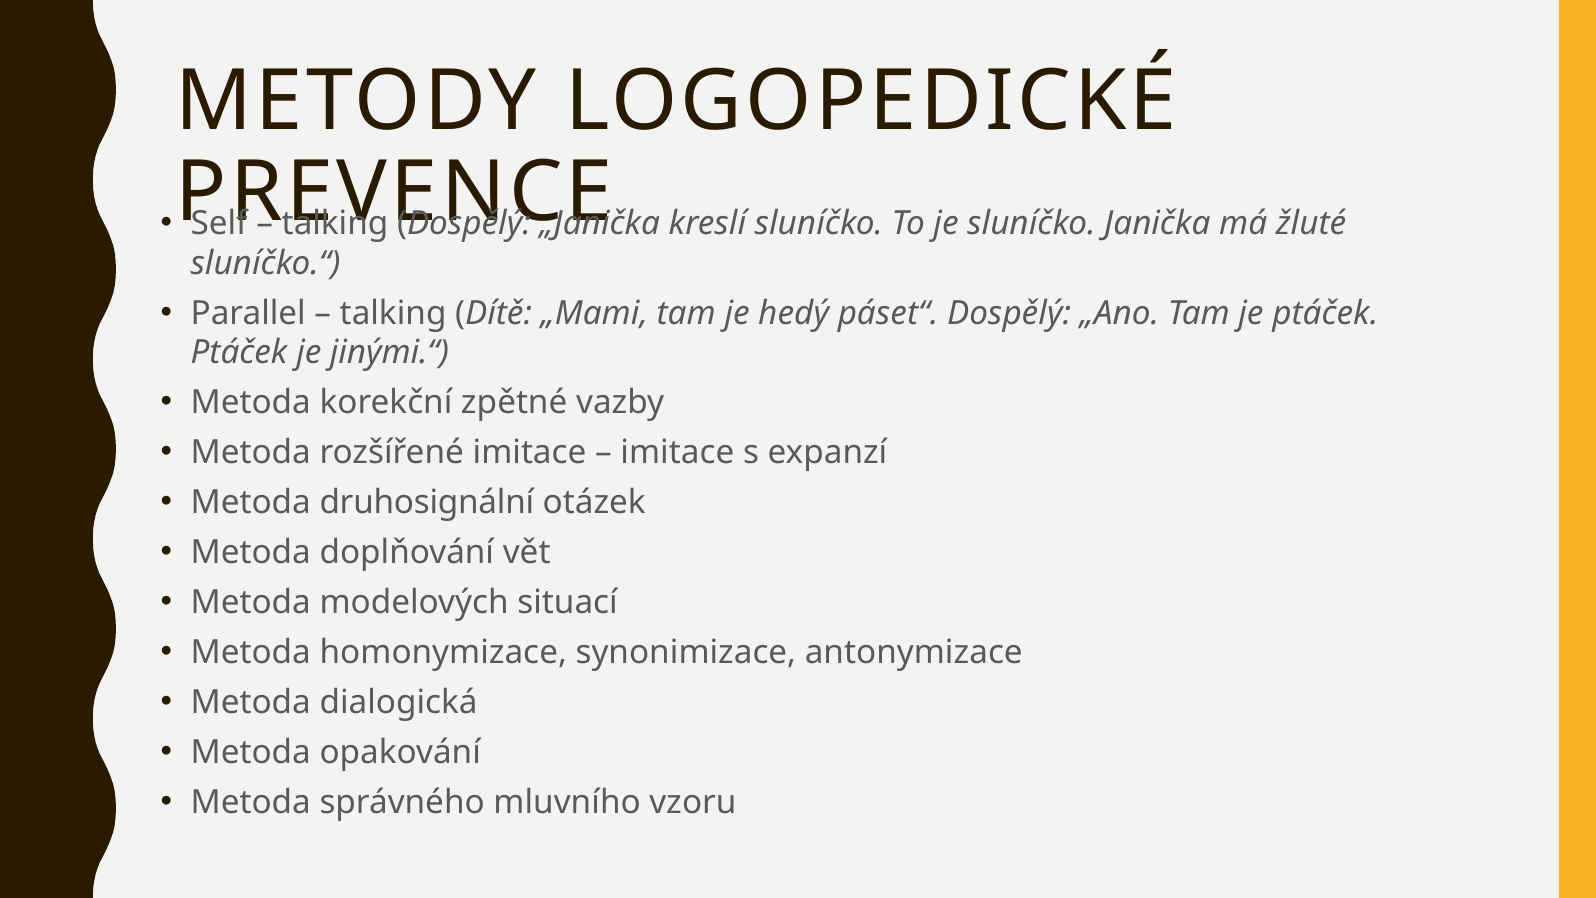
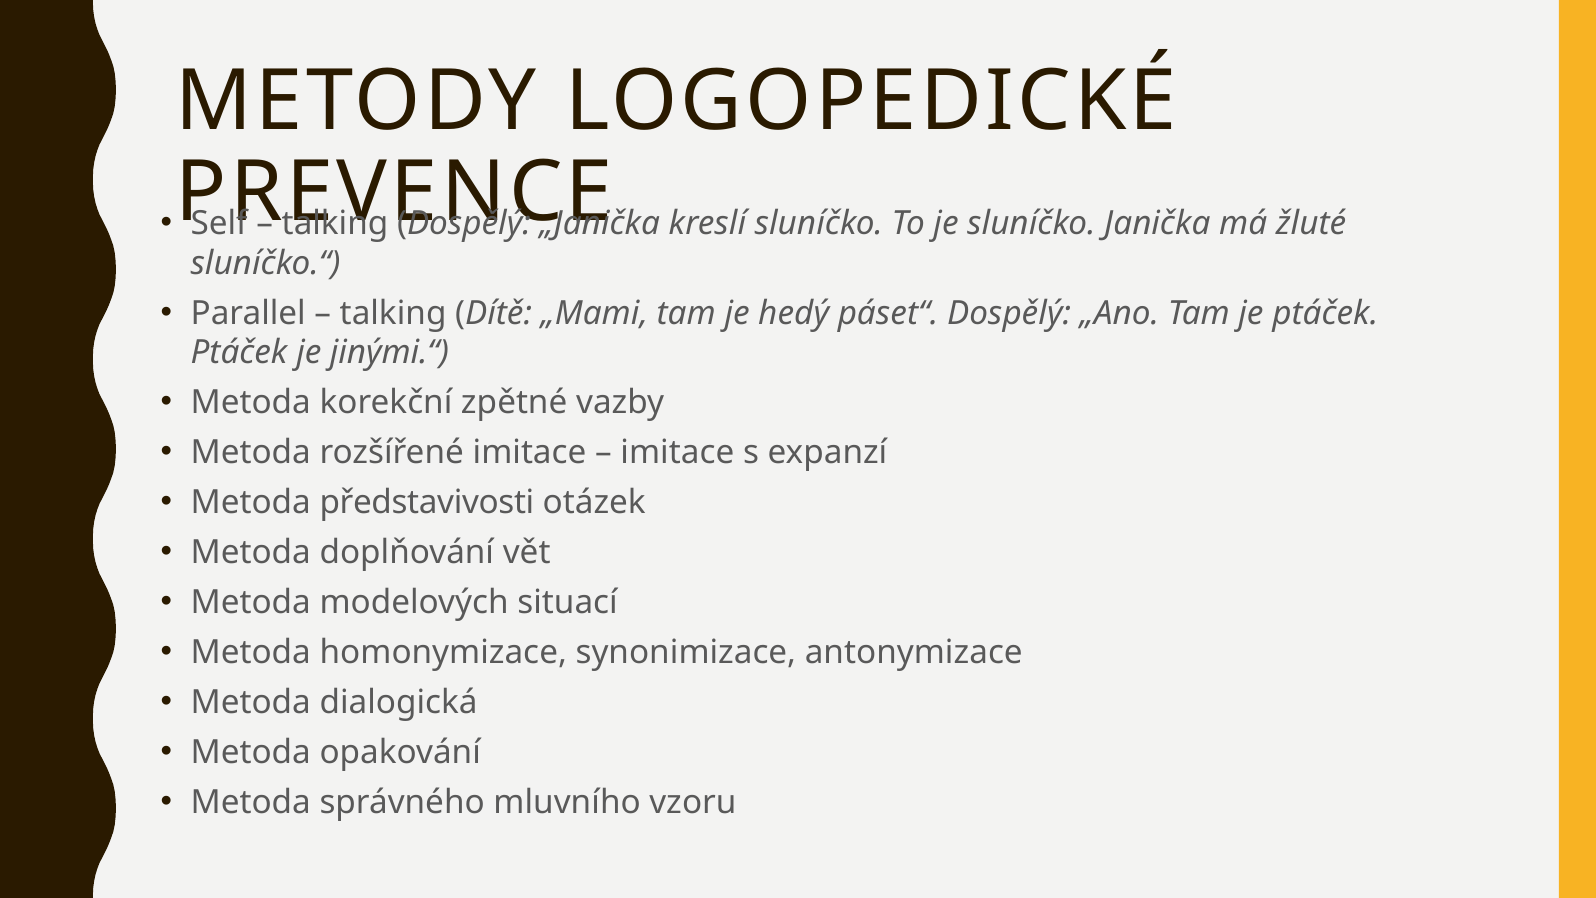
druhosignální: druhosignální -> představivosti
